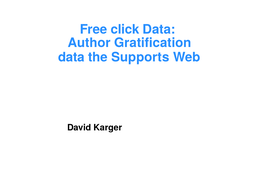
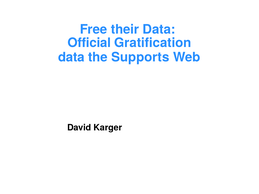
click: click -> their
Author: Author -> Official
